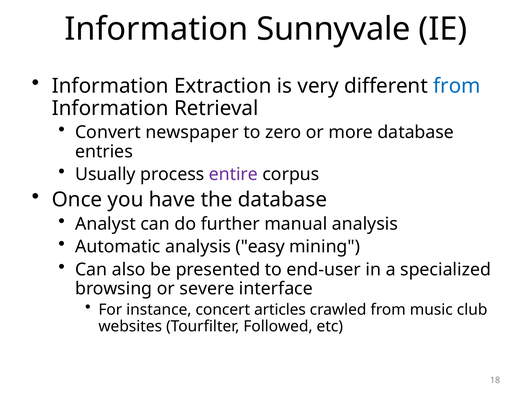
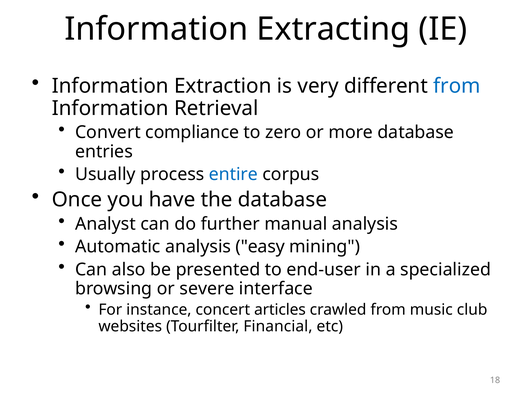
Sunnyvale: Sunnyvale -> Extracting
newspaper: newspaper -> compliance
entire colour: purple -> blue
Followed: Followed -> Financial
